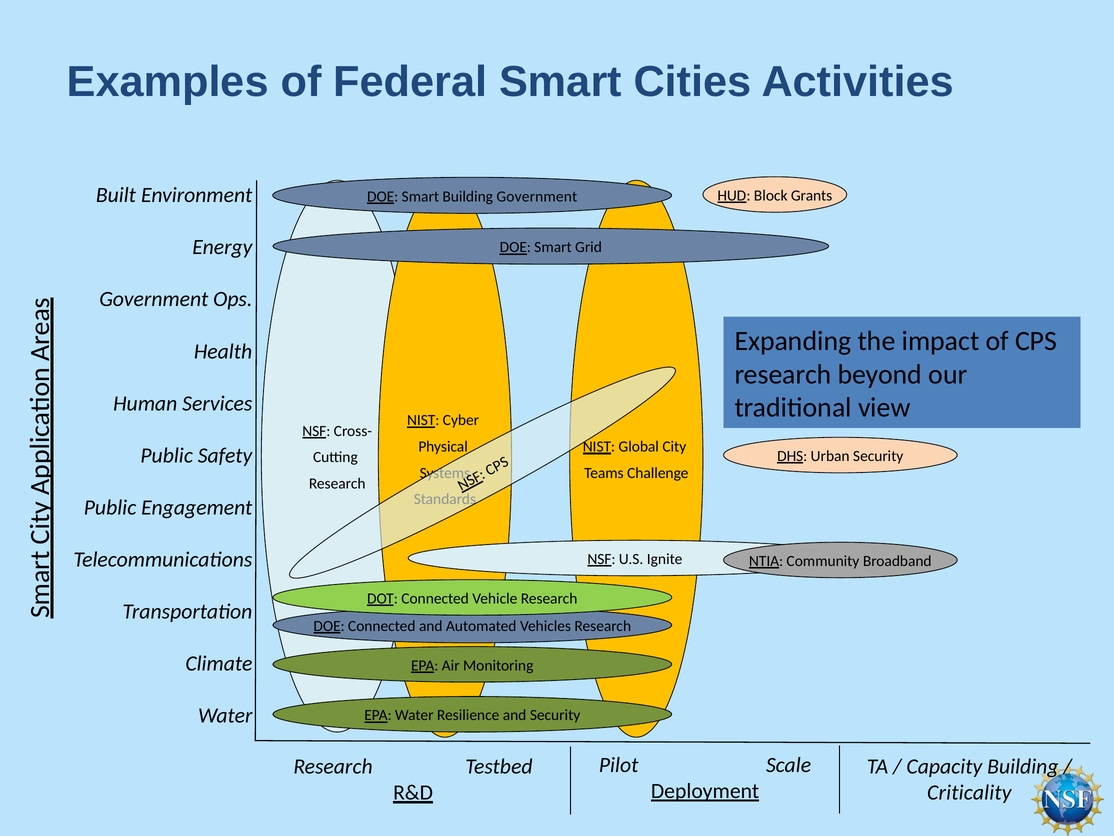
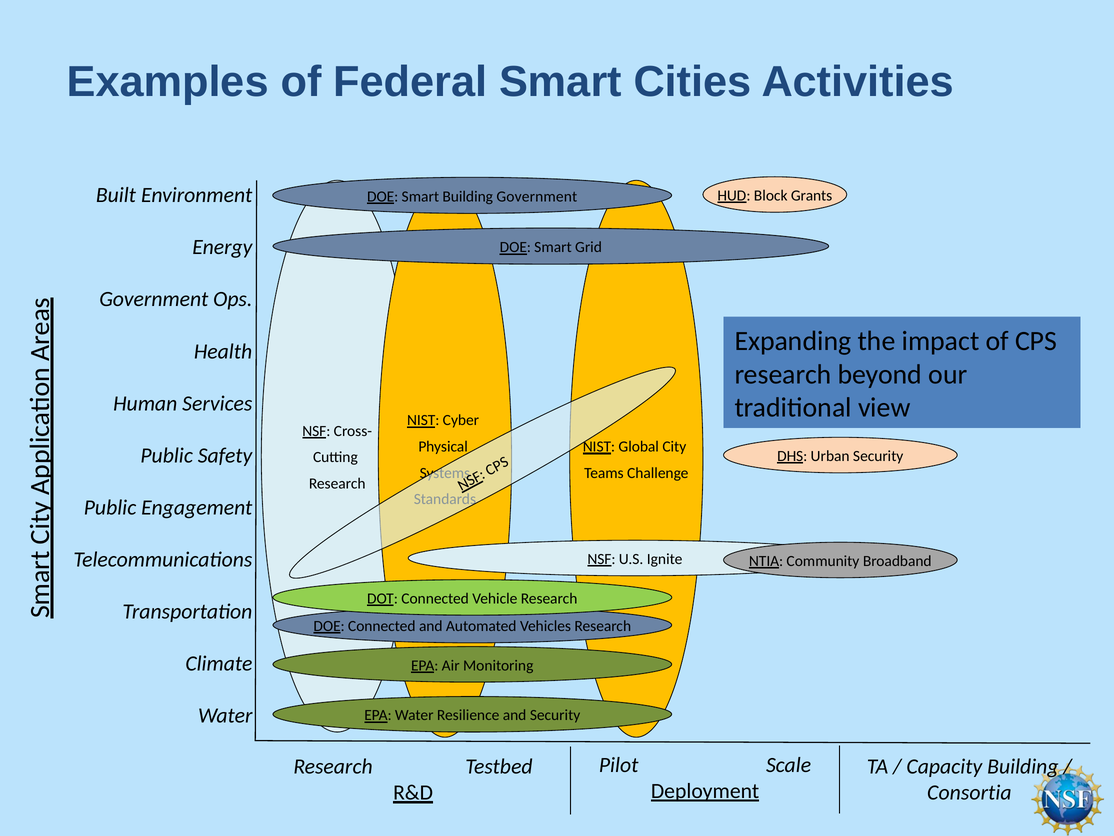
Criticality: Criticality -> Consortia
